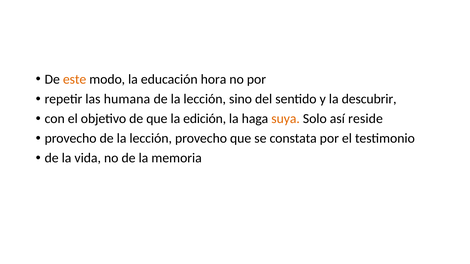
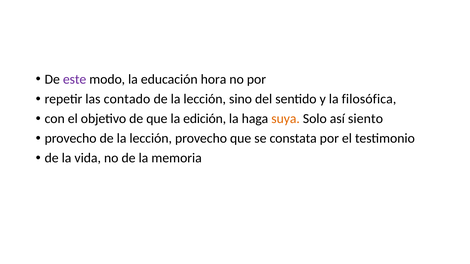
este colour: orange -> purple
humana: humana -> contado
descubrir: descubrir -> filosófica
reside: reside -> siento
